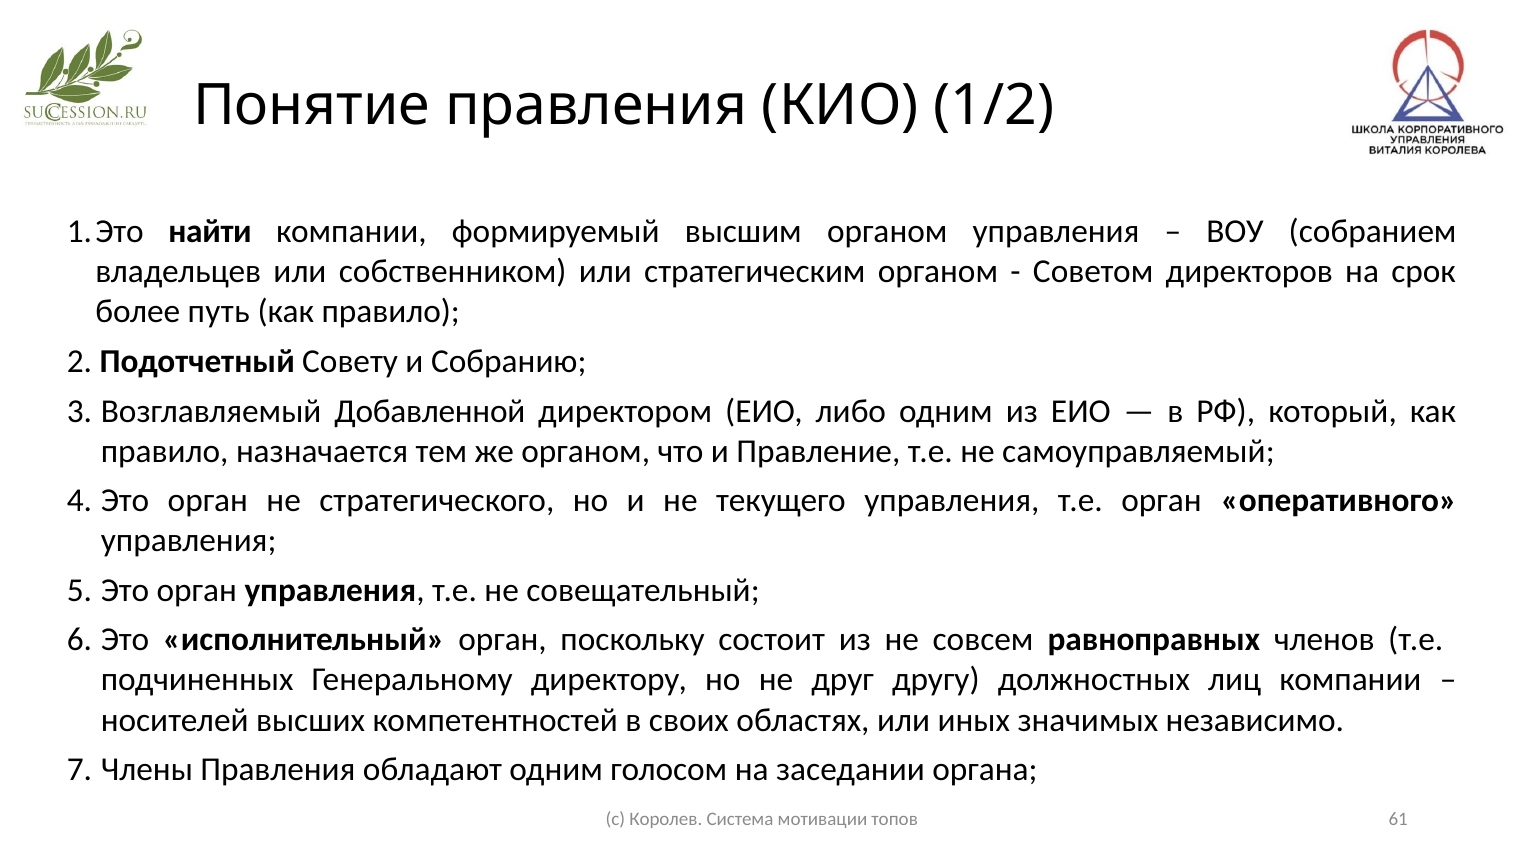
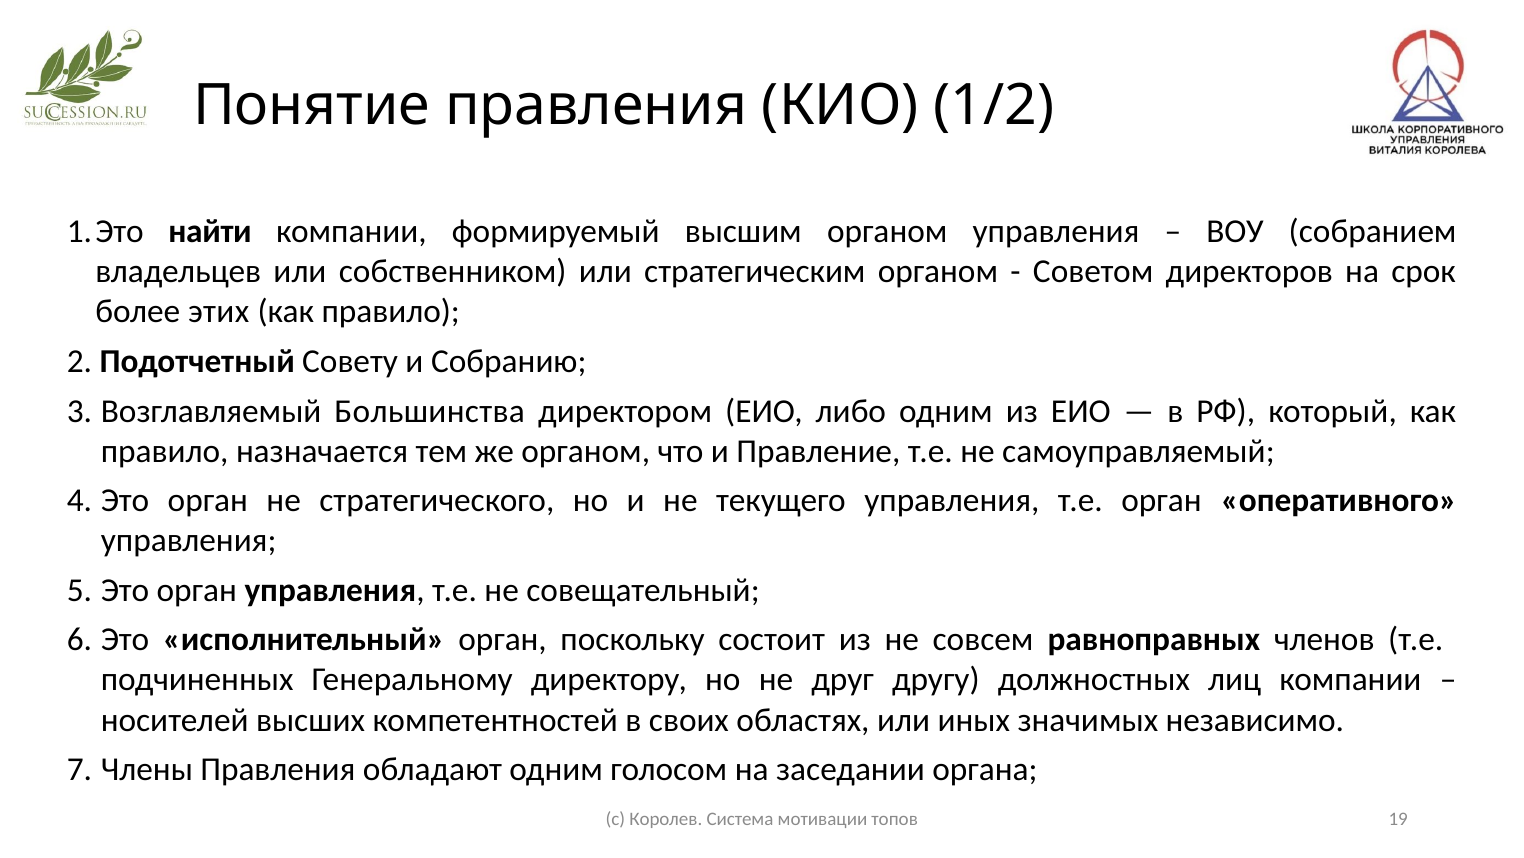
путь: путь -> этих
Добавленной: Добавленной -> Большинства
61: 61 -> 19
